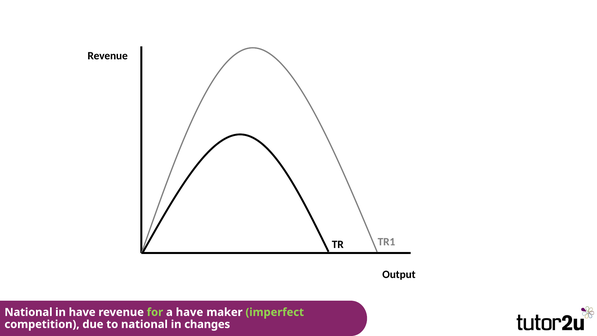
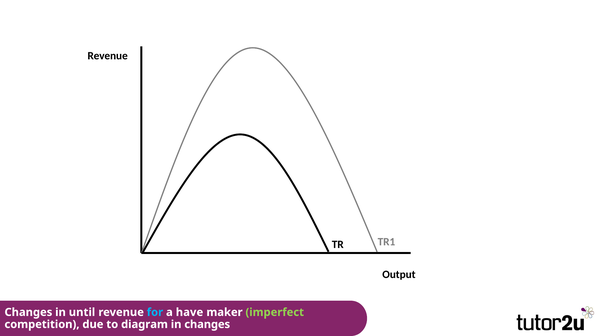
National at (28, 312): National -> Changes
in have: have -> until
for colour: light green -> light blue
to national: national -> diagram
